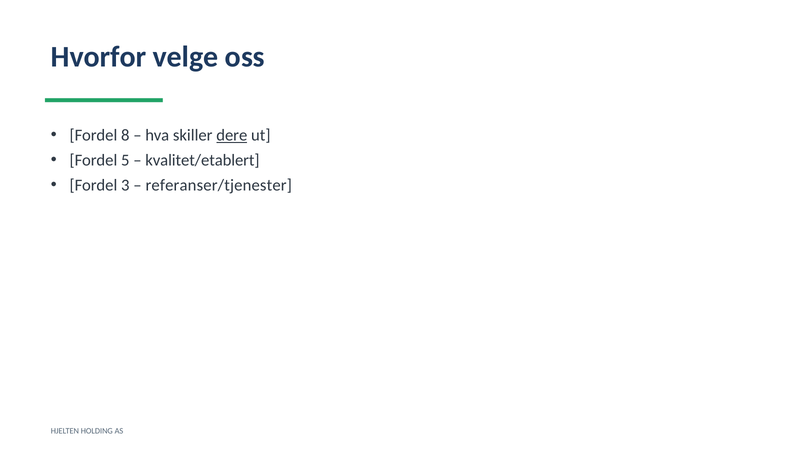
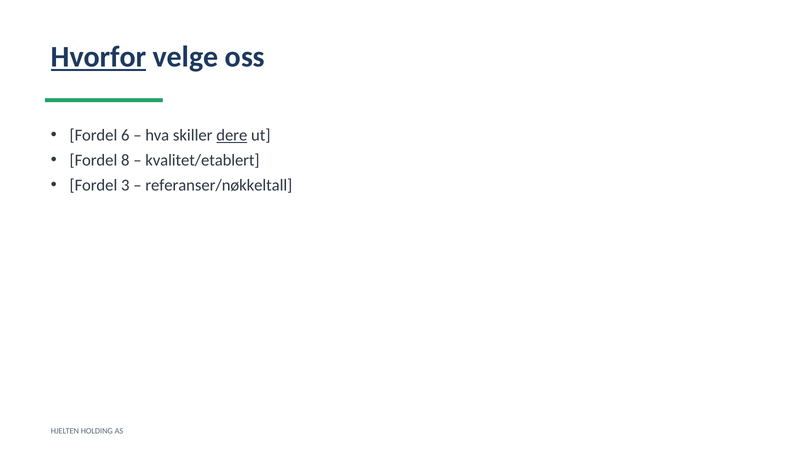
Hvorfor underline: none -> present
8: 8 -> 6
5: 5 -> 8
referanser/tjenester: referanser/tjenester -> referanser/nøkkeltall
